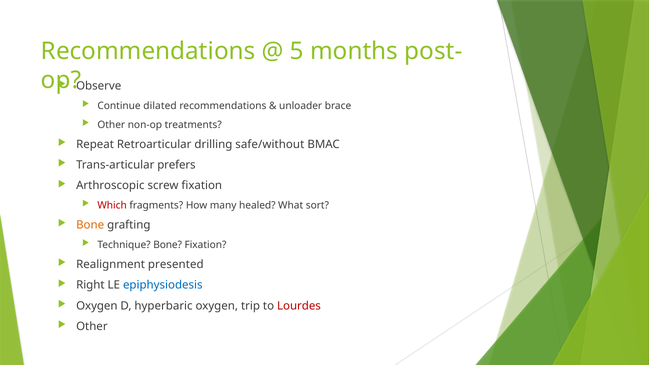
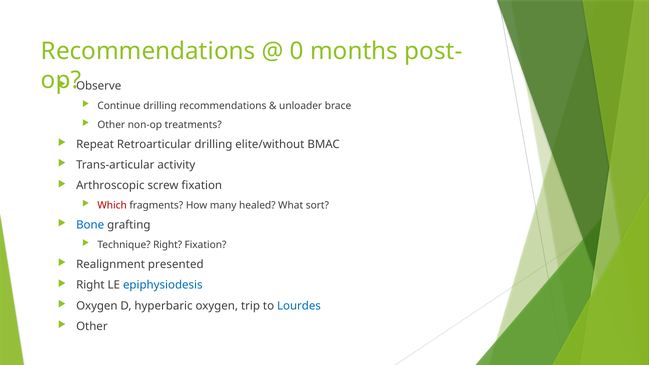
5: 5 -> 0
Continue dilated: dilated -> drilling
safe/without: safe/without -> elite/without
prefers: prefers -> activity
Bone at (90, 225) colour: orange -> blue
Technique Bone: Bone -> Right
Lourdes colour: red -> blue
